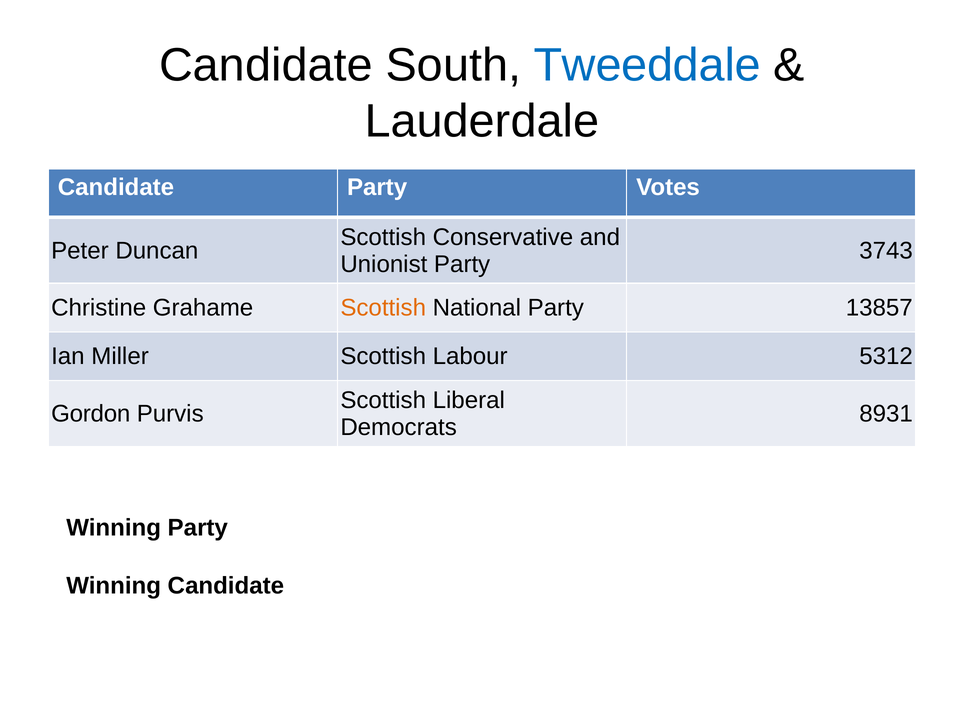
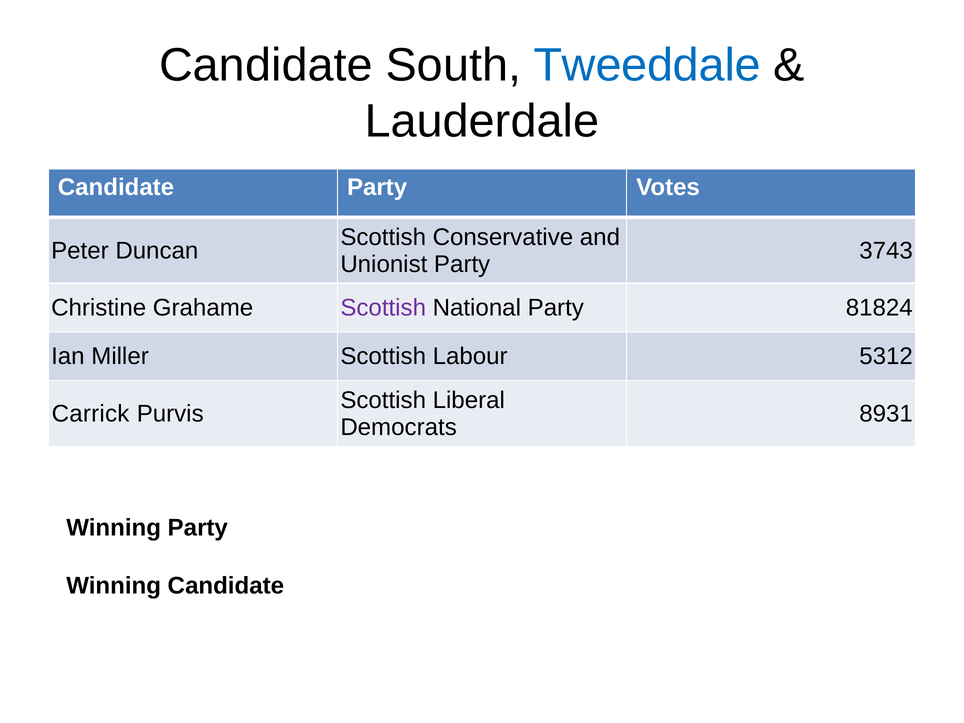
Scottish at (383, 308) colour: orange -> purple
13857: 13857 -> 81824
Gordon: Gordon -> Carrick
